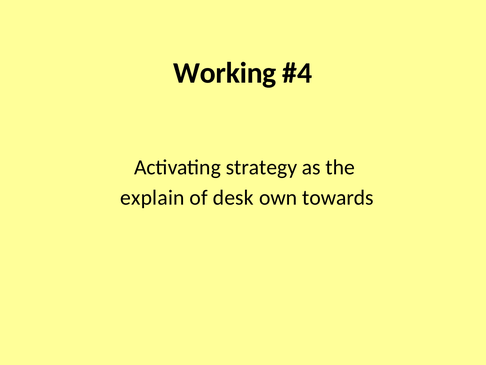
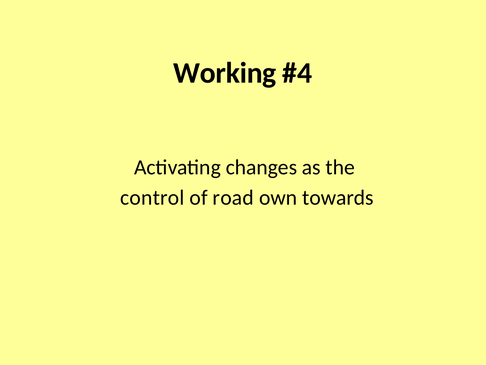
strategy: strategy -> changes
explain: explain -> control
desk: desk -> road
